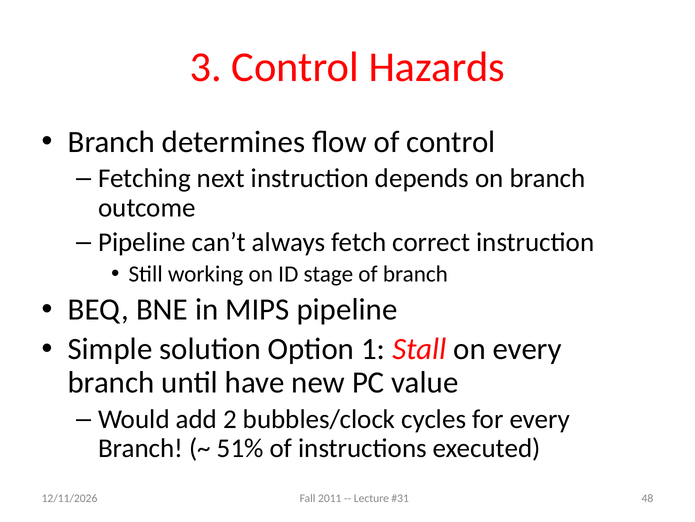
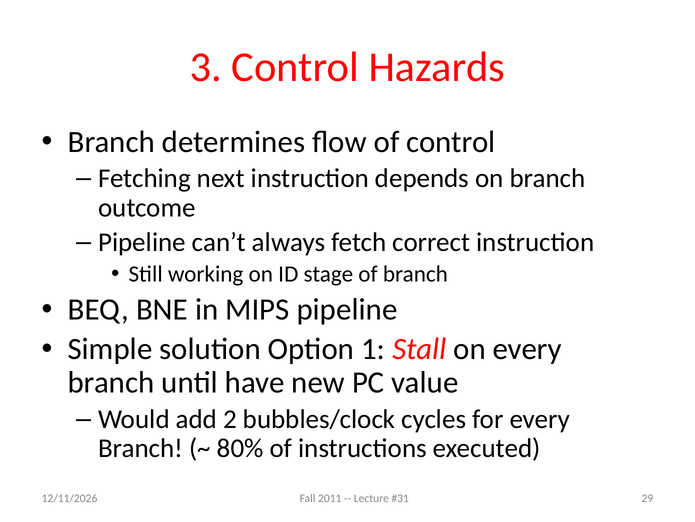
51%: 51% -> 80%
48: 48 -> 29
